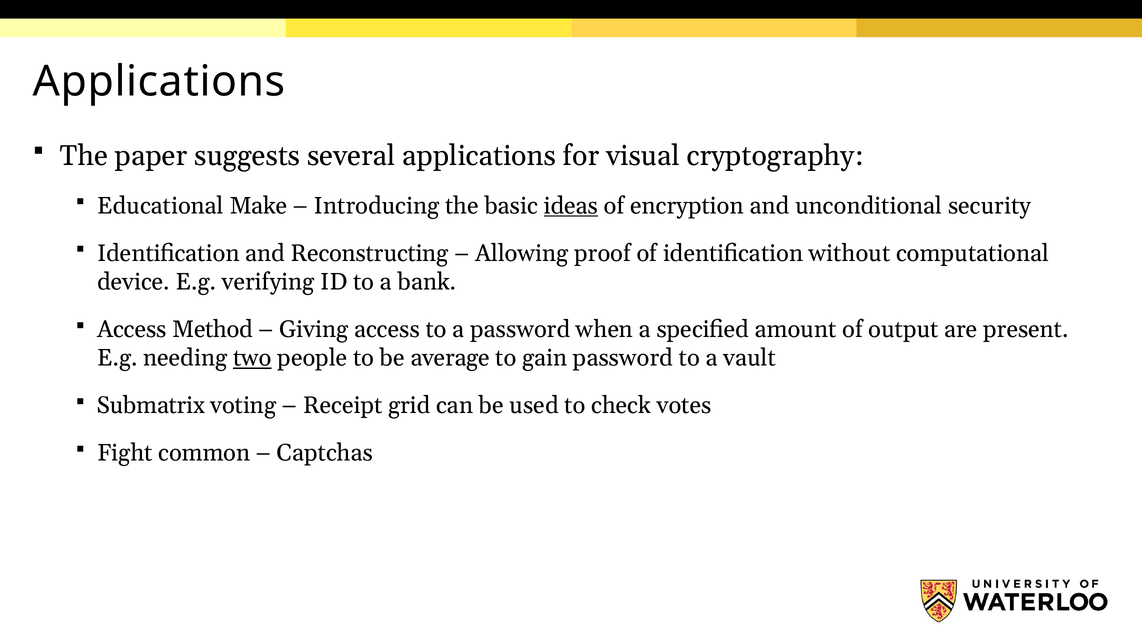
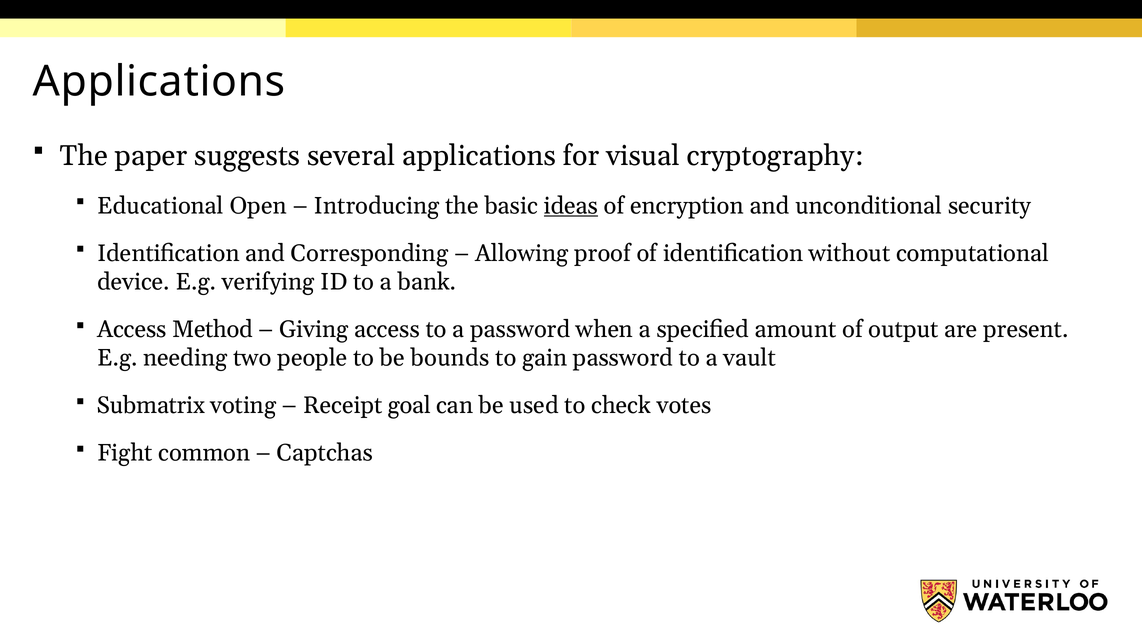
Make: Make -> Open
Reconstructing: Reconstructing -> Corresponding
two underline: present -> none
average: average -> bounds
grid: grid -> goal
